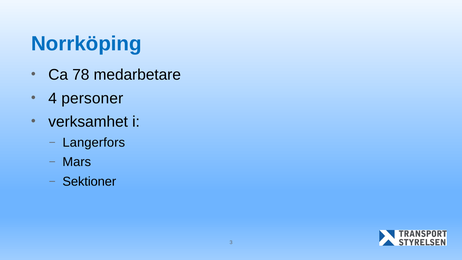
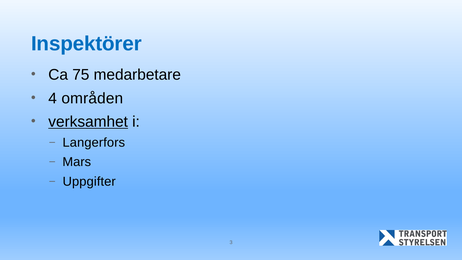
Norrköping: Norrköping -> Inspektörer
78: 78 -> 75
personer: personer -> områden
verksamhet underline: none -> present
Sektioner: Sektioner -> Uppgifter
